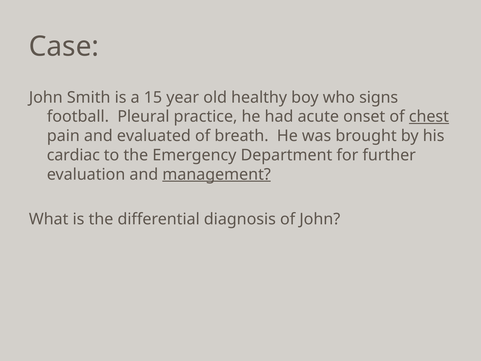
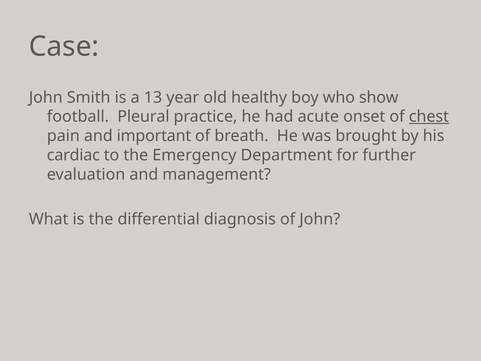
15: 15 -> 13
signs: signs -> show
evaluated: evaluated -> important
management underline: present -> none
